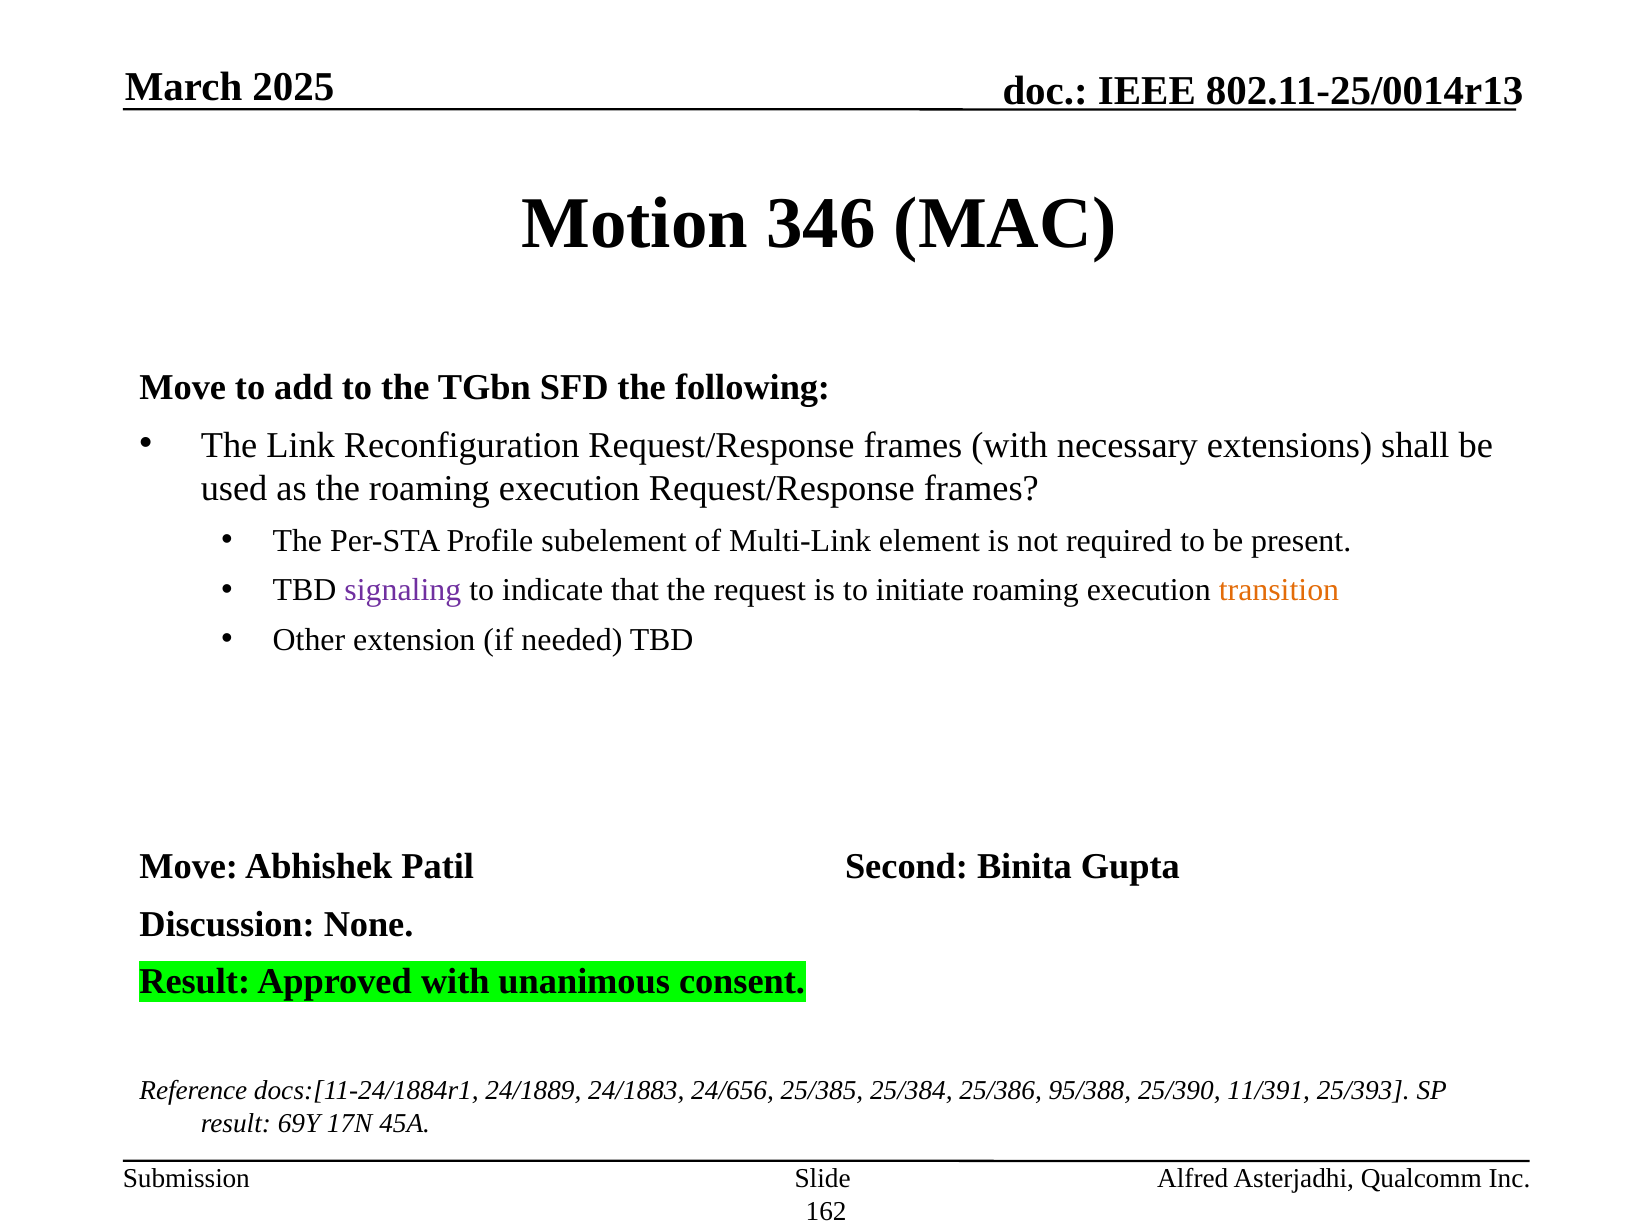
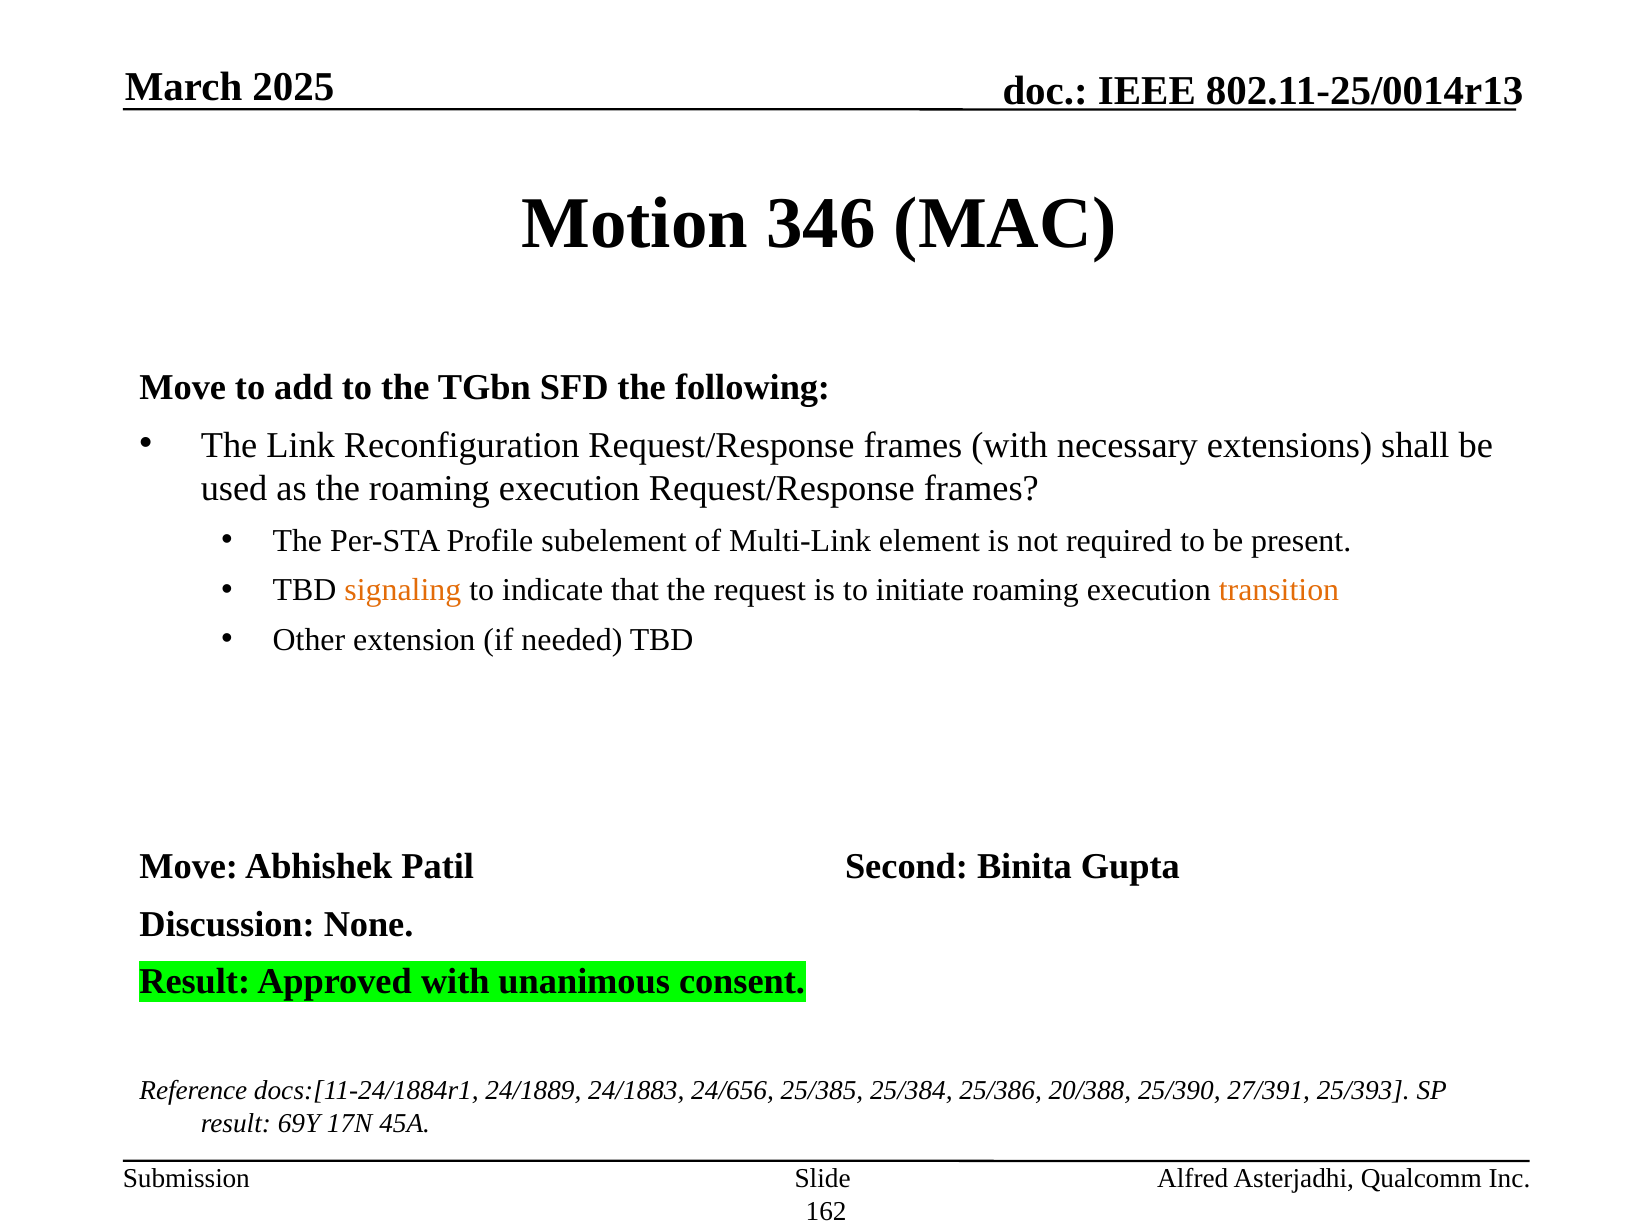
signaling colour: purple -> orange
95/388: 95/388 -> 20/388
11/391: 11/391 -> 27/391
